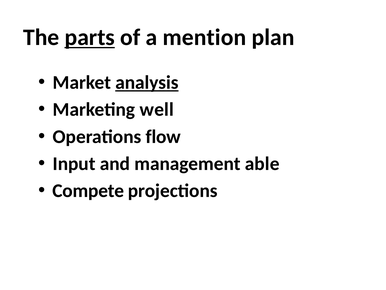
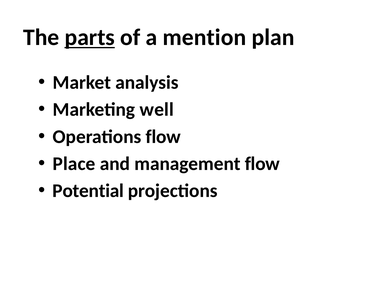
analysis underline: present -> none
Input: Input -> Place
management able: able -> flow
Compete: Compete -> Potential
